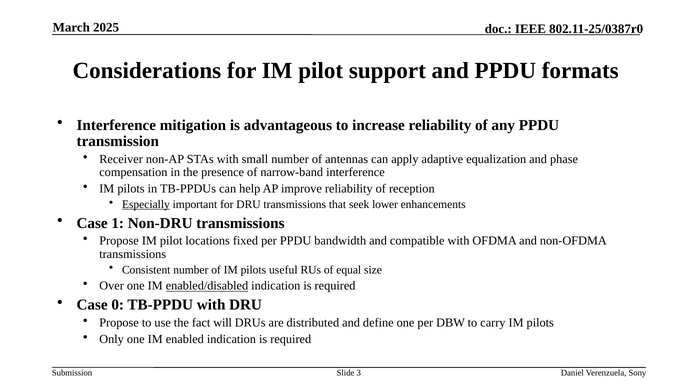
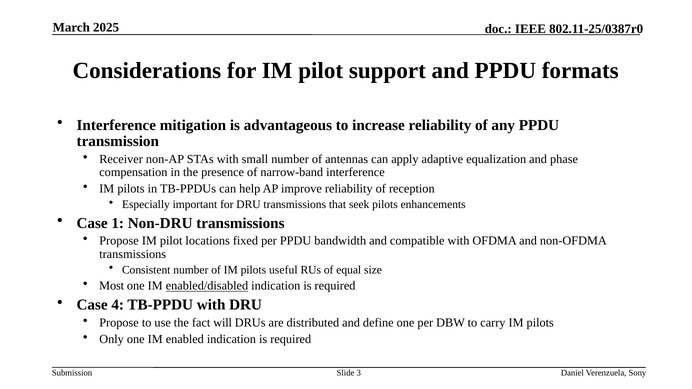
Especially underline: present -> none
seek lower: lower -> pilots
Over: Over -> Most
0: 0 -> 4
